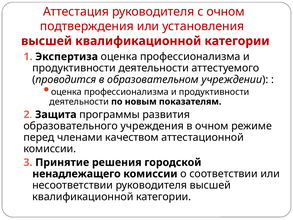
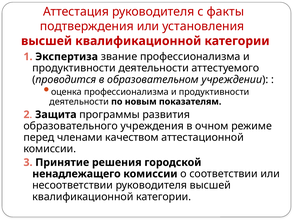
с очном: очном -> факты
Экспертиза оценка: оценка -> звание
